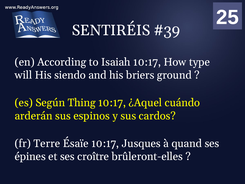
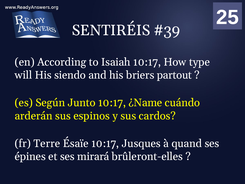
ground: ground -> partout
Thing: Thing -> Junto
¿Aquel: ¿Aquel -> ¿Name
croître: croître -> mirará
